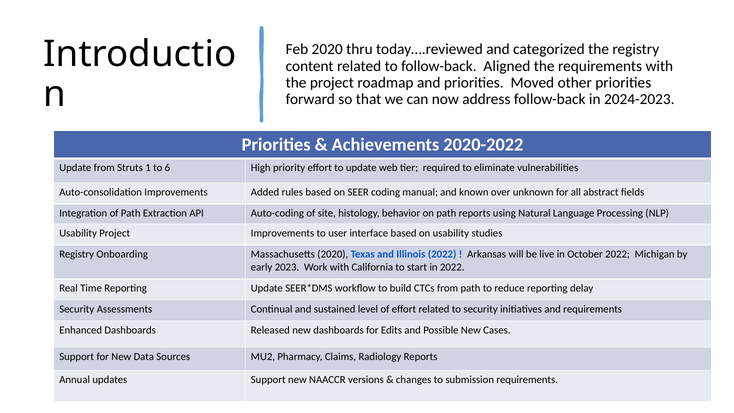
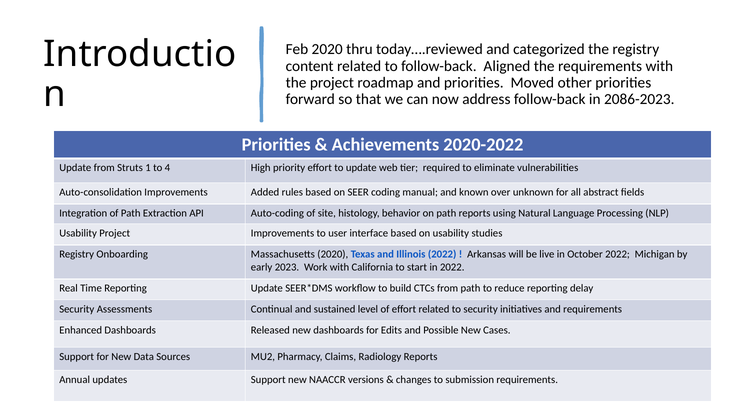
2024-2023: 2024-2023 -> 2086-2023
6: 6 -> 4
